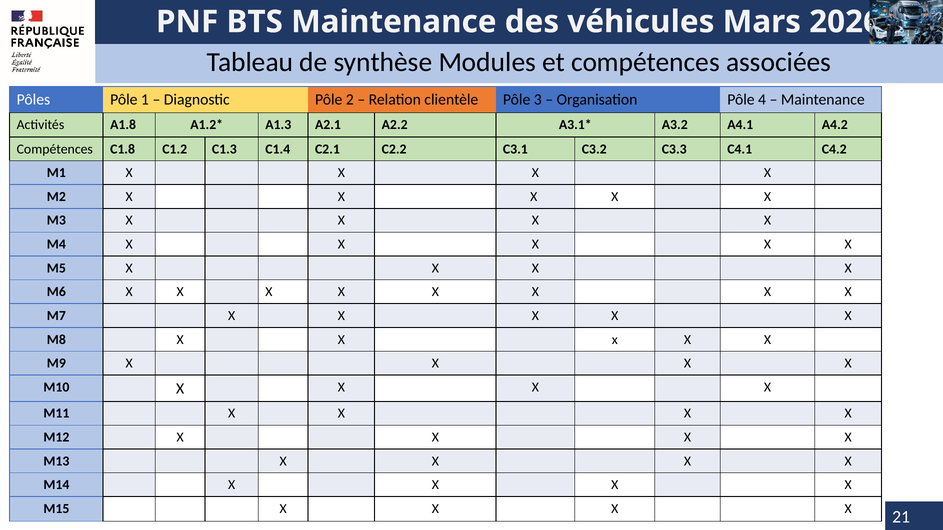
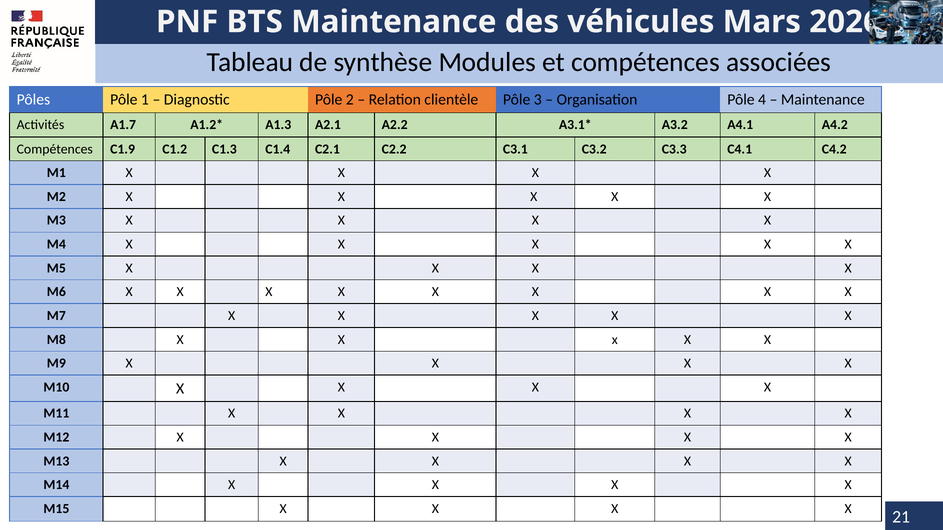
A1.8: A1.8 -> A1.7
C1.8: C1.8 -> C1.9
